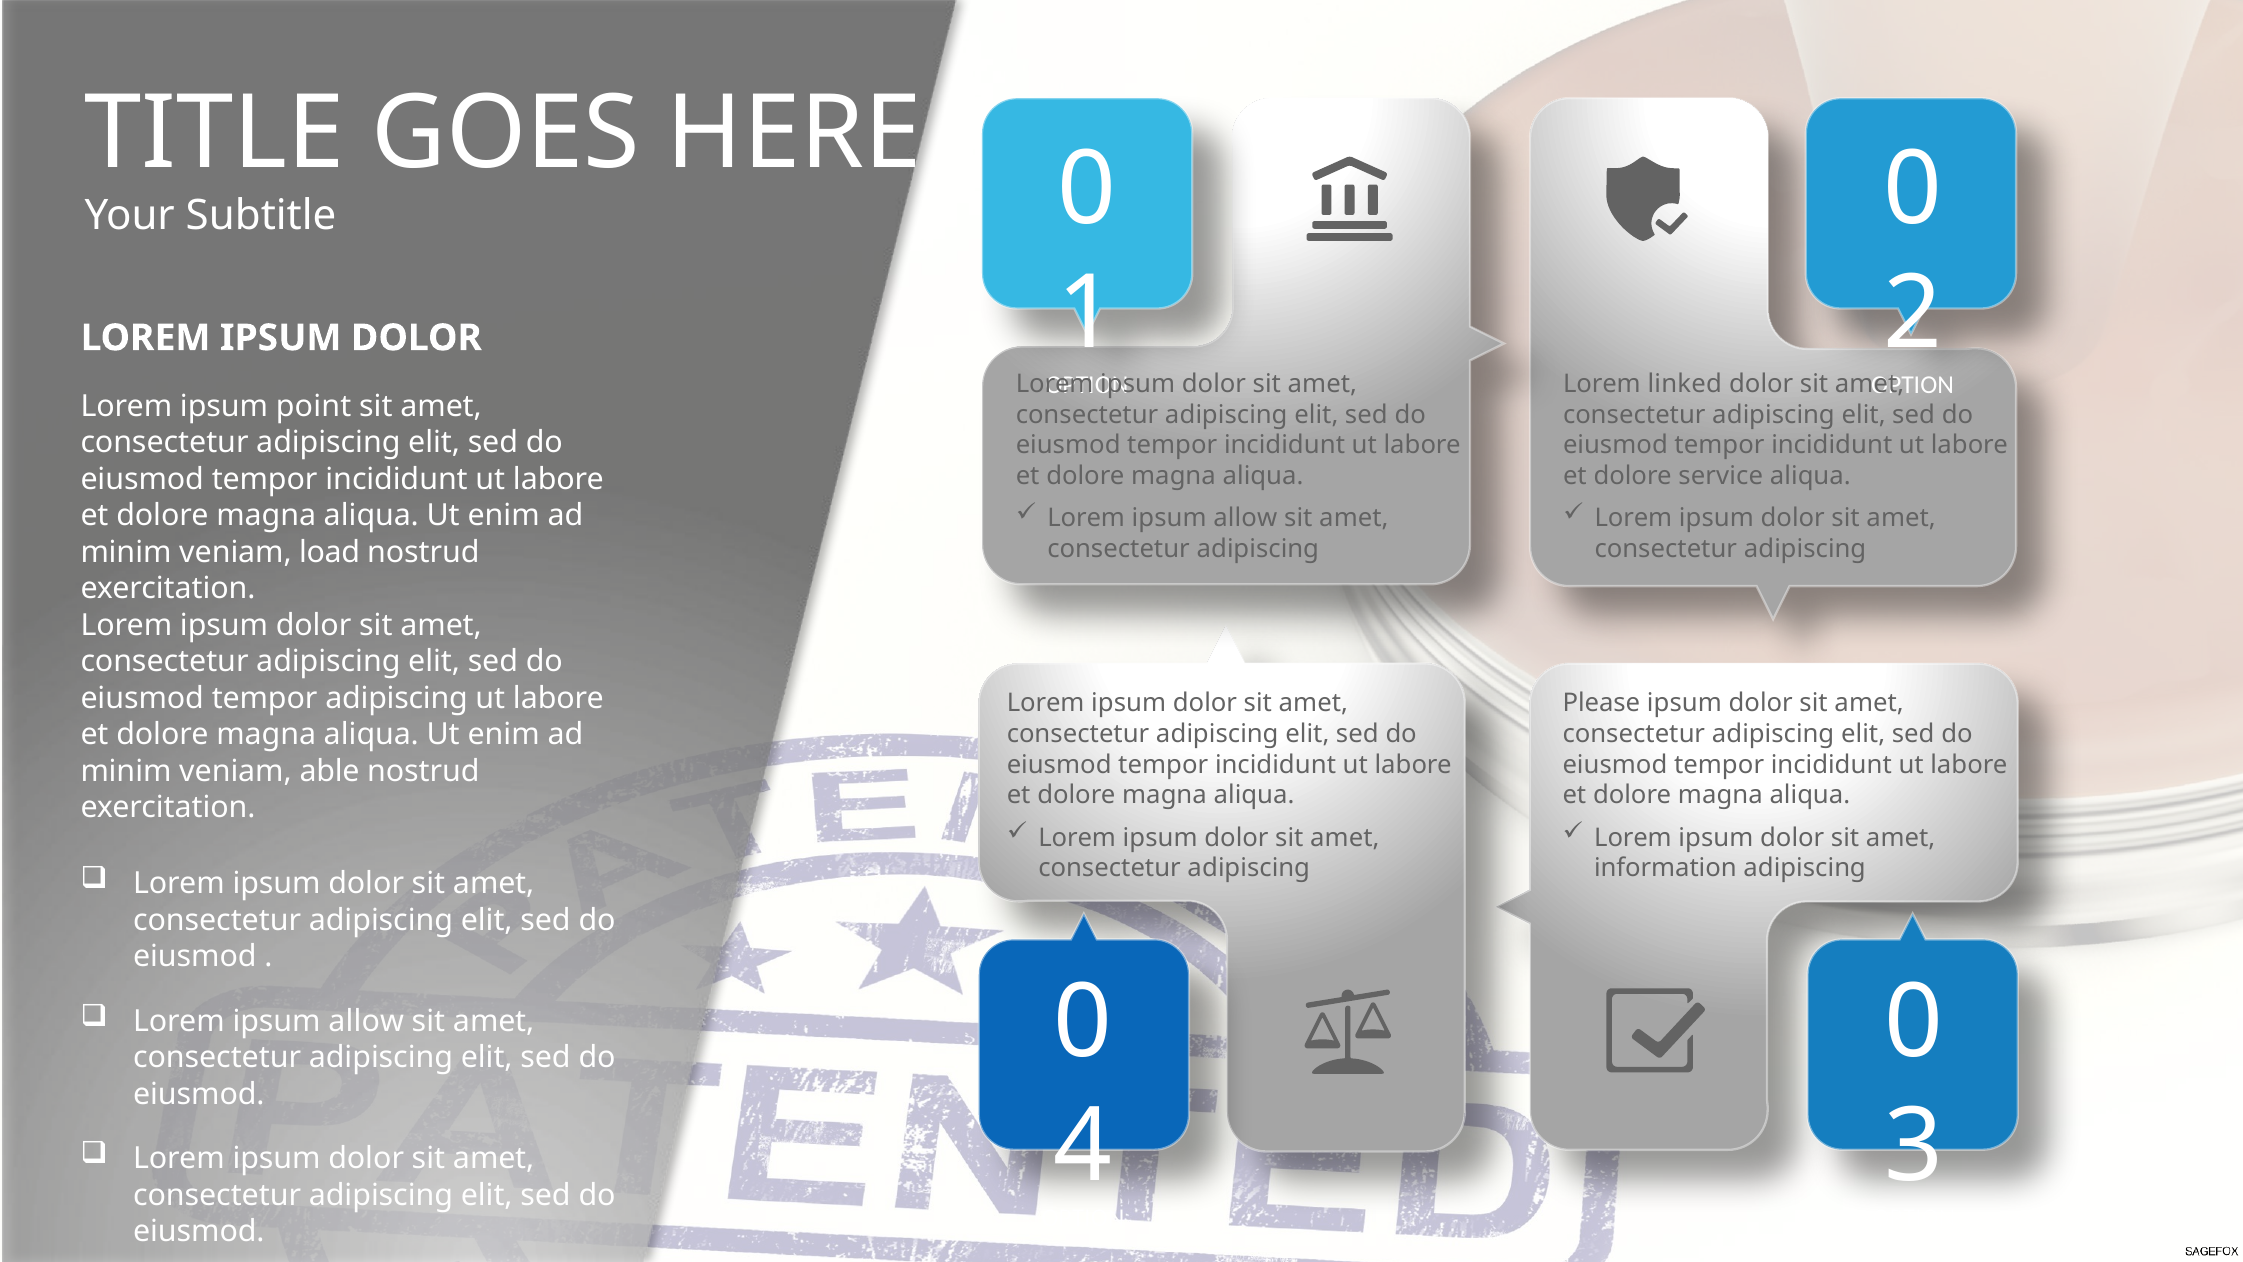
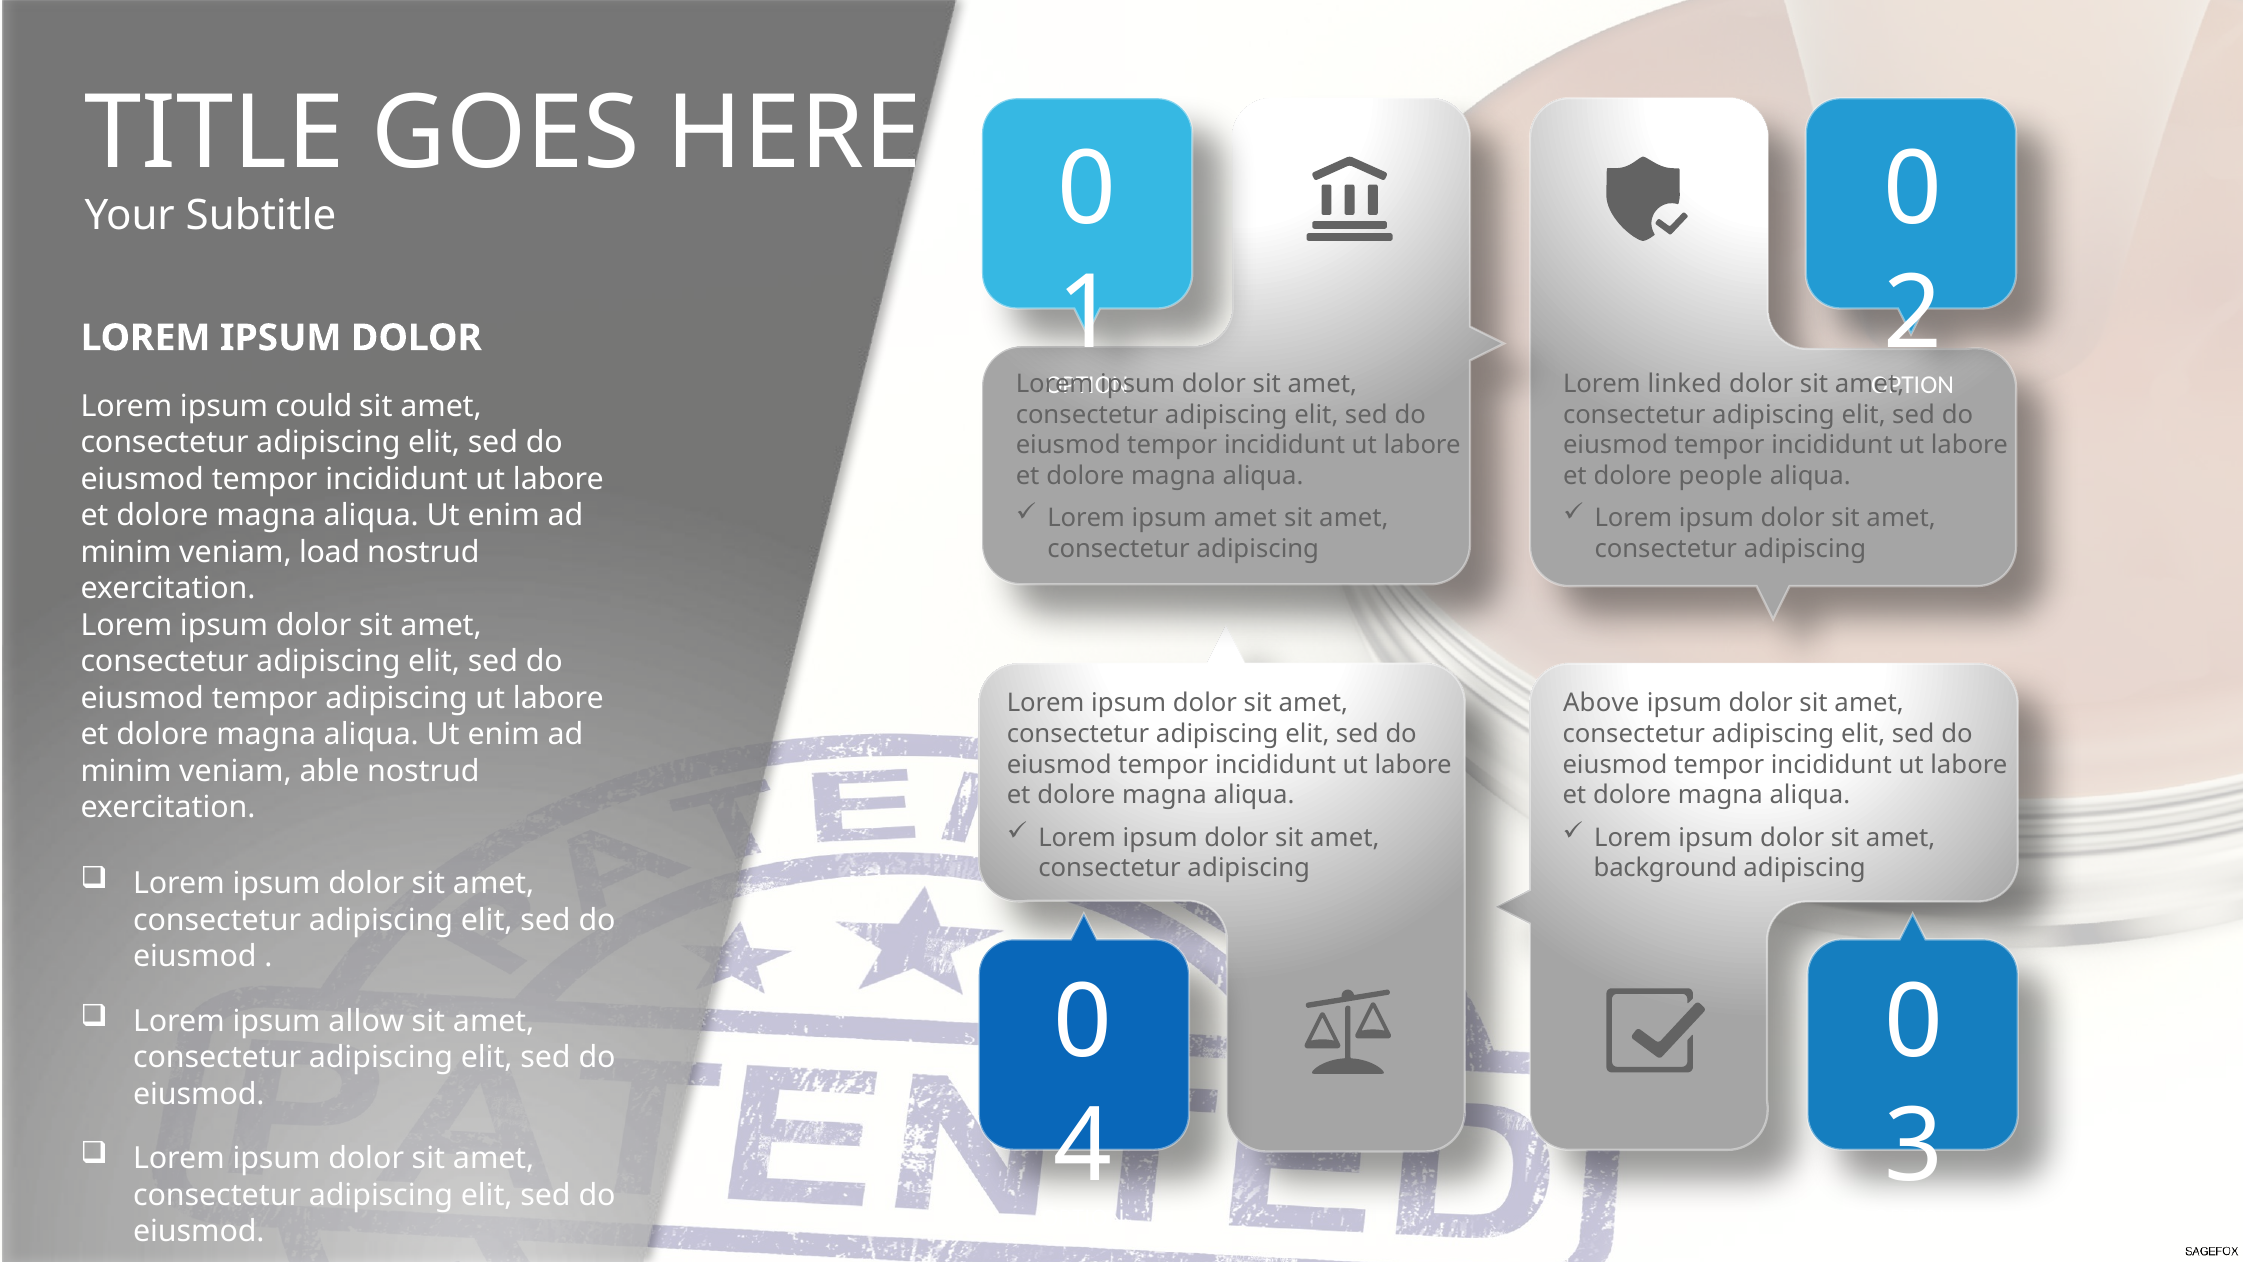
point: point -> could
service: service -> people
allow at (1245, 518): allow -> amet
Please: Please -> Above
information: information -> background
